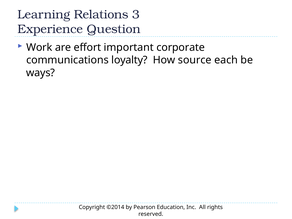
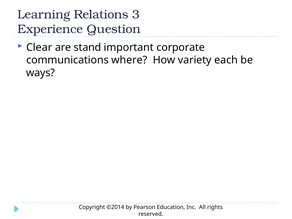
Work: Work -> Clear
effort: effort -> stand
loyalty: loyalty -> where
source: source -> variety
